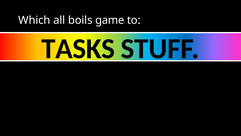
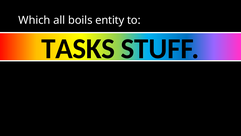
game: game -> entity
